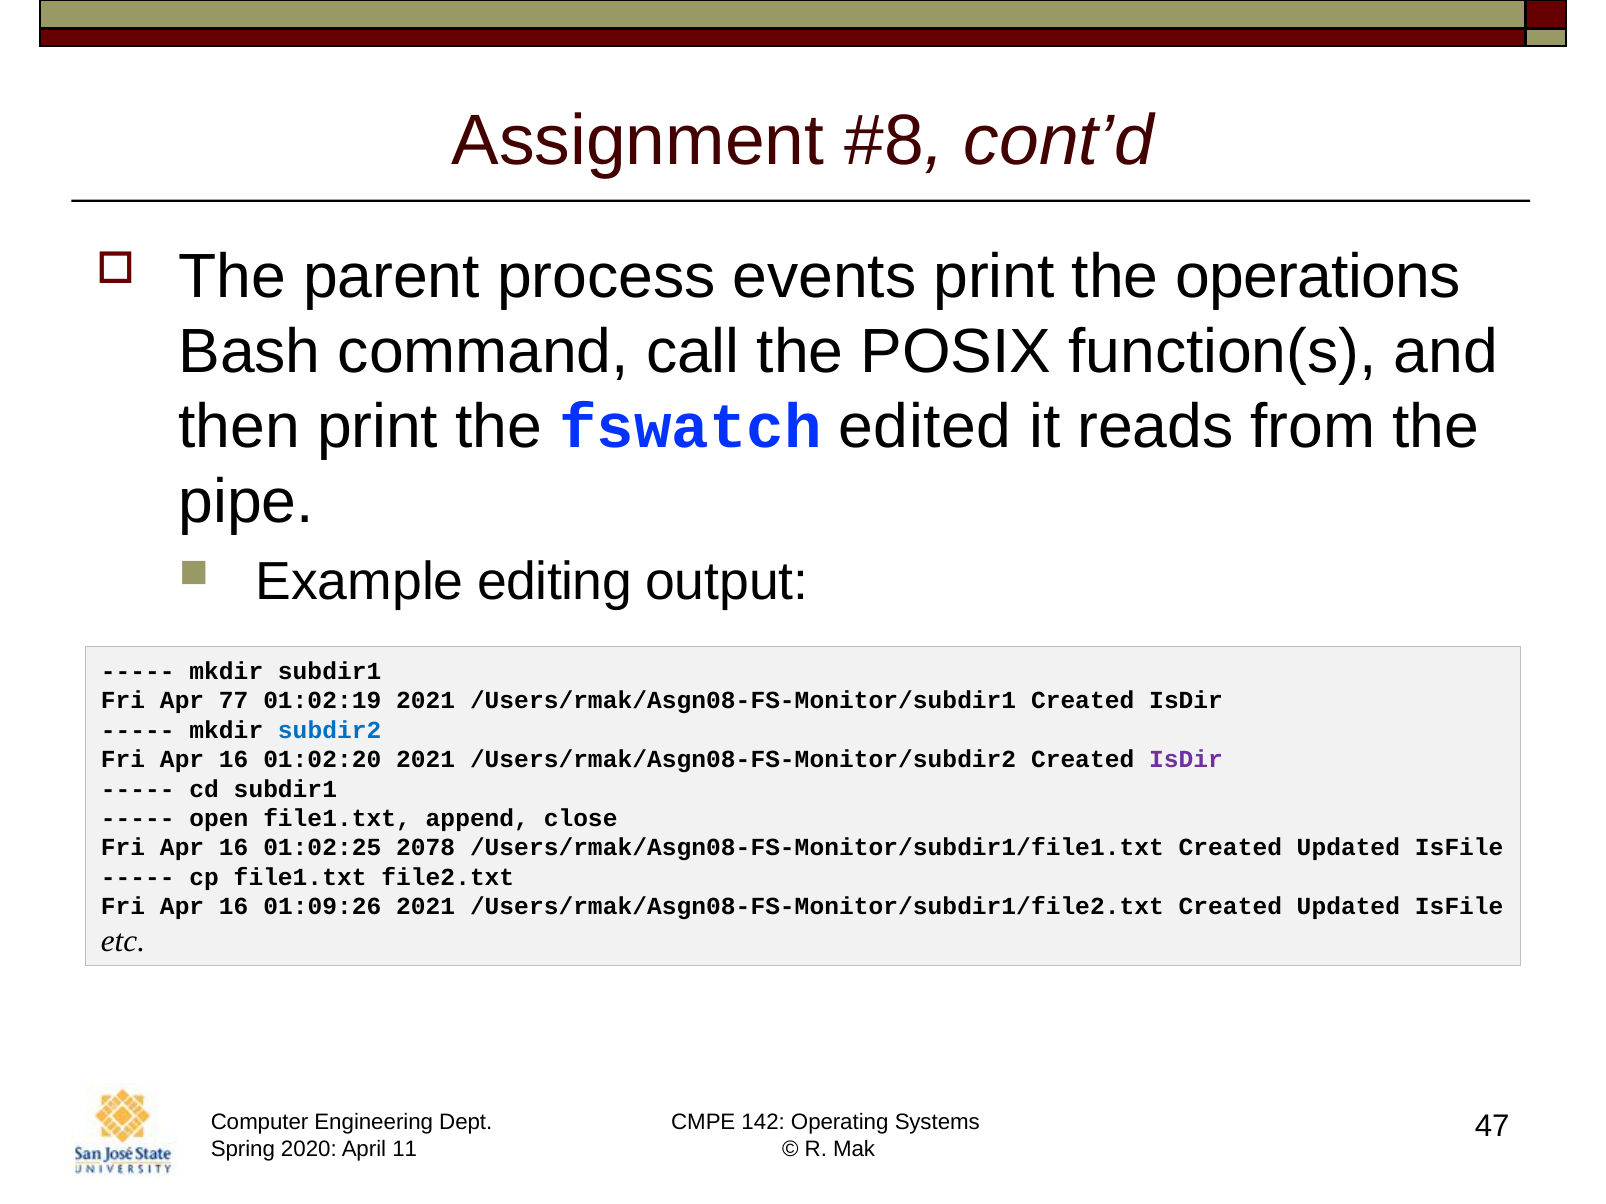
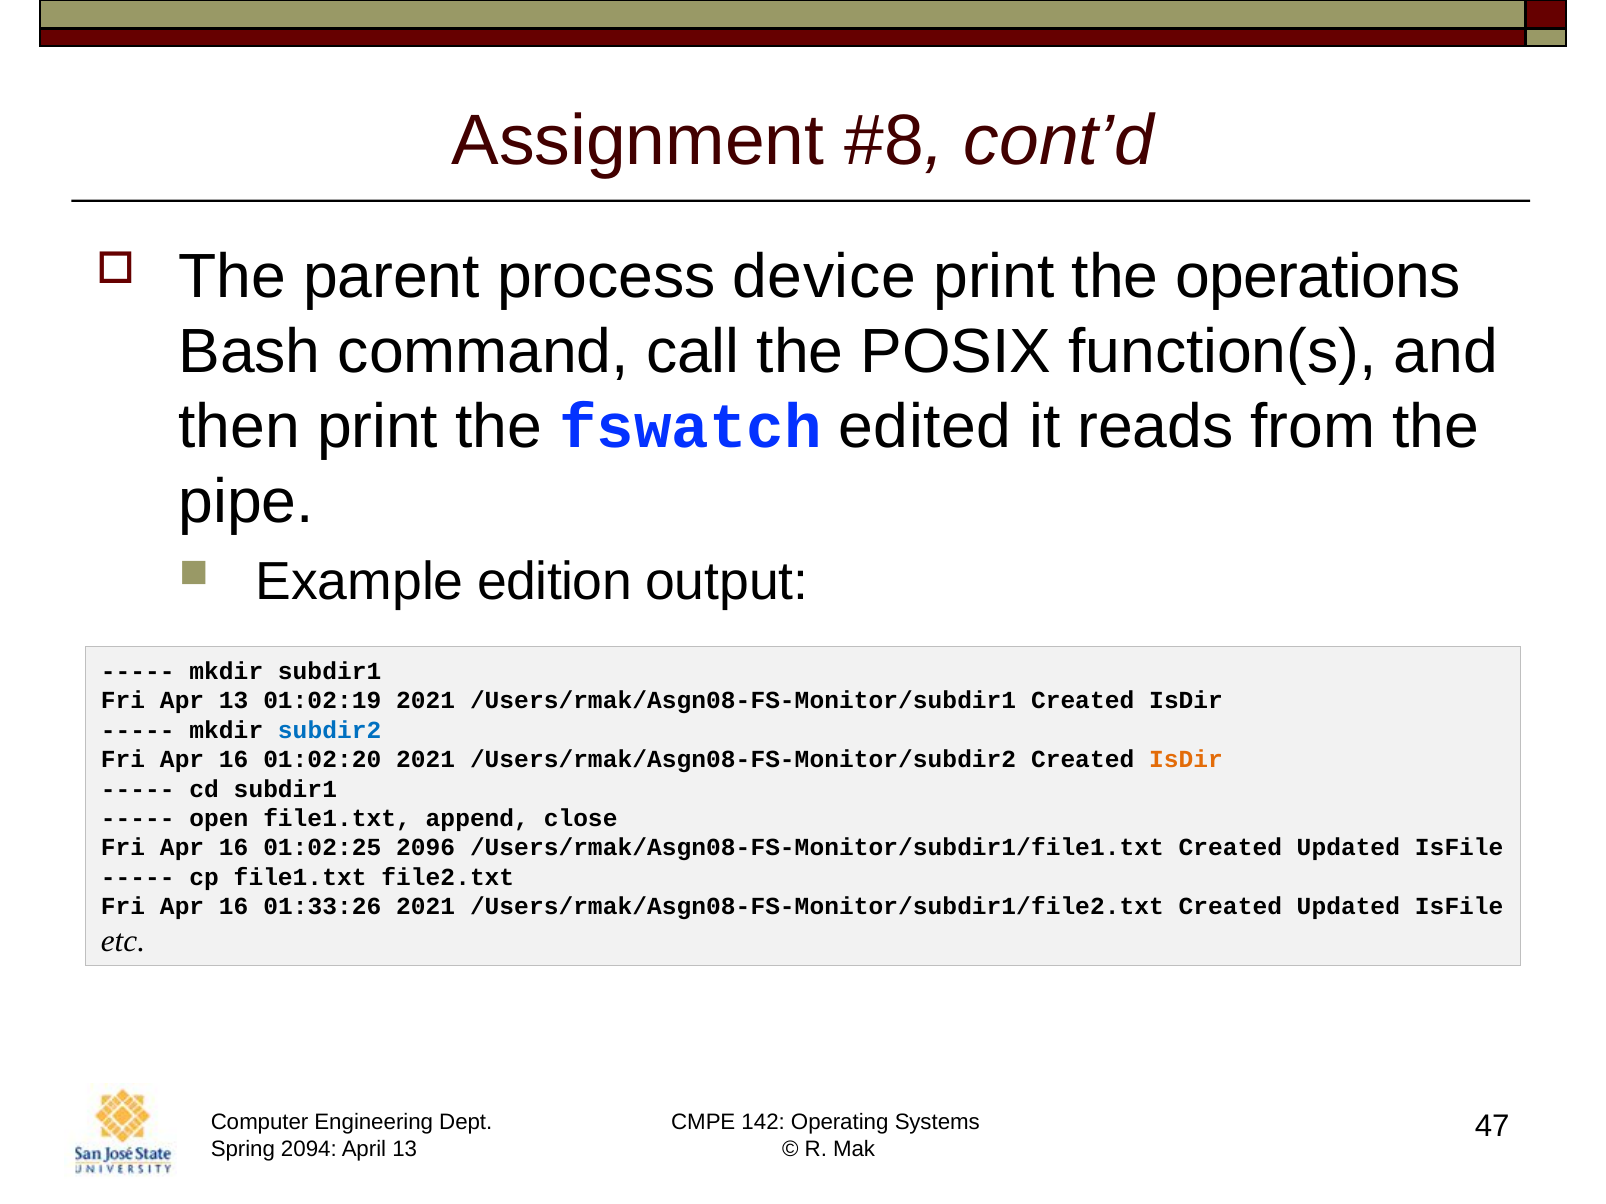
events: events -> device
editing: editing -> edition
Apr 77: 77 -> 13
IsDir at (1186, 760) colour: purple -> orange
2078: 2078 -> 2096
01:09:26: 01:09:26 -> 01:33:26
2020: 2020 -> 2094
11 at (405, 1150): 11 -> 13
